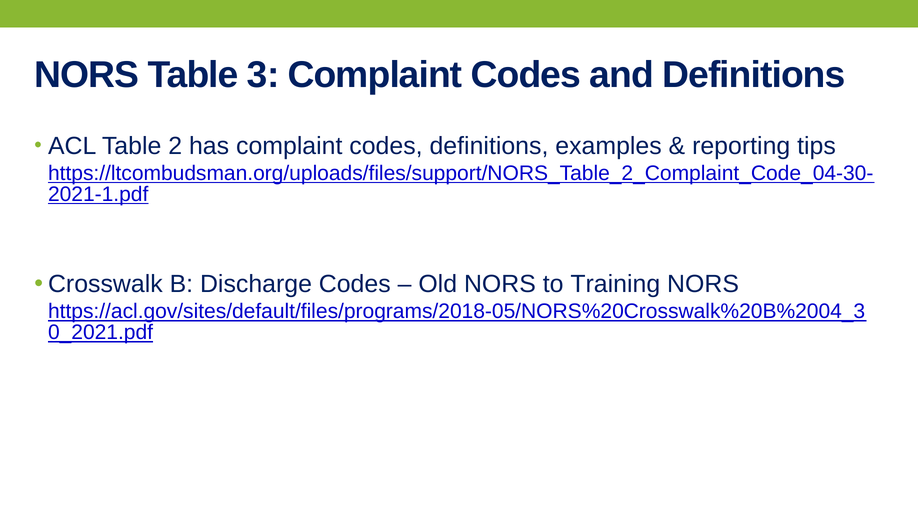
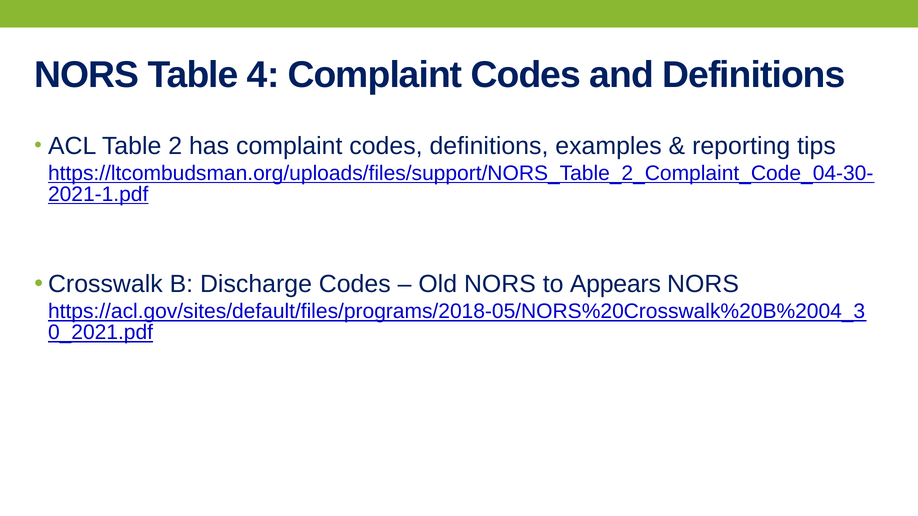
3: 3 -> 4
Training: Training -> Appears
